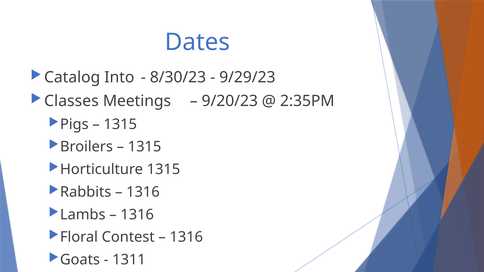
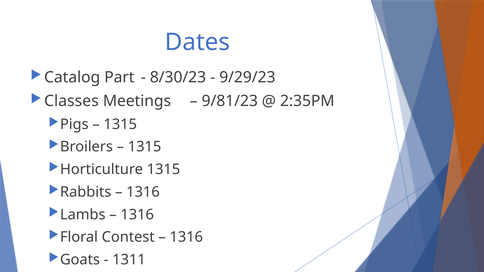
Into: Into -> Part
9/20/23: 9/20/23 -> 9/81/23
